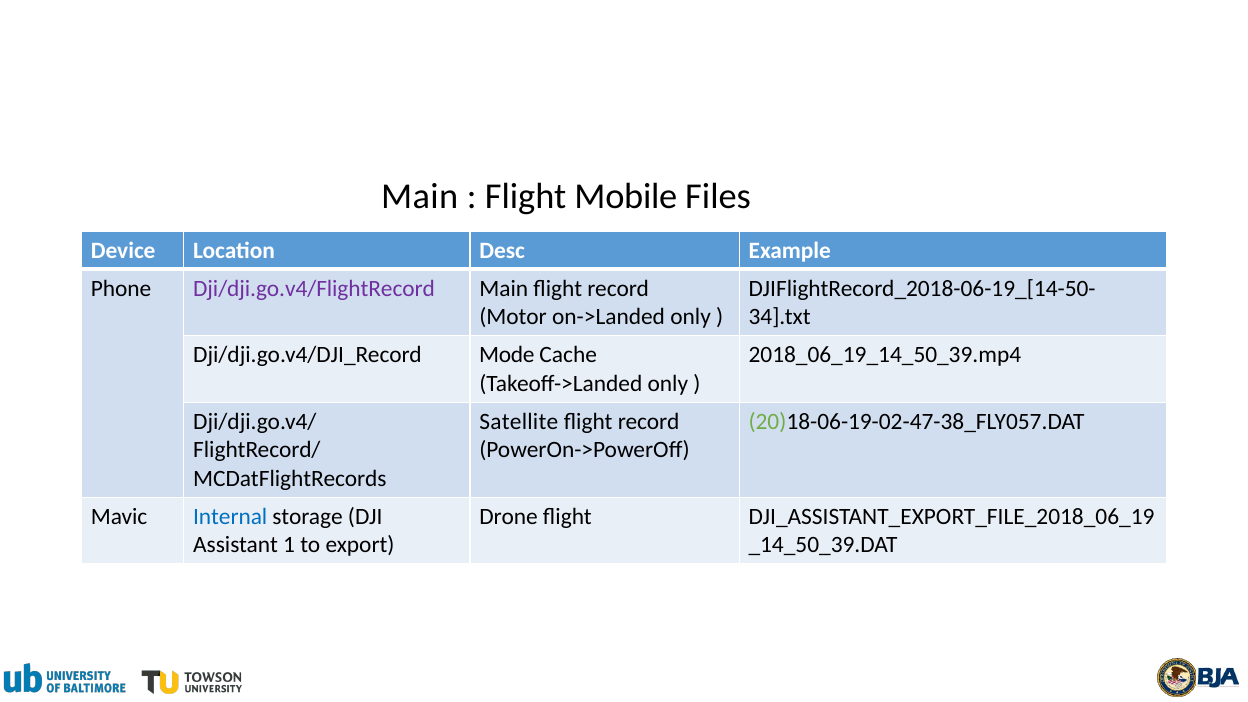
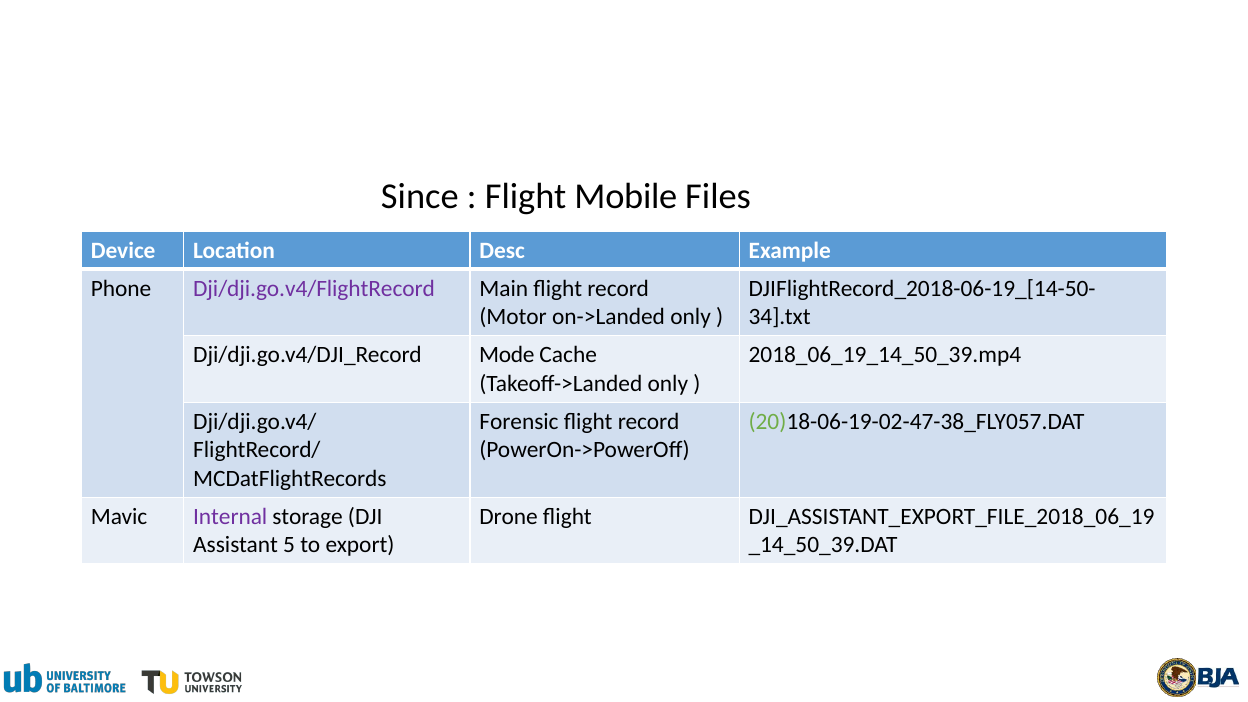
Main at (420, 196): Main -> Since
Satellite: Satellite -> Forensic
Internal colour: blue -> purple
1: 1 -> 5
